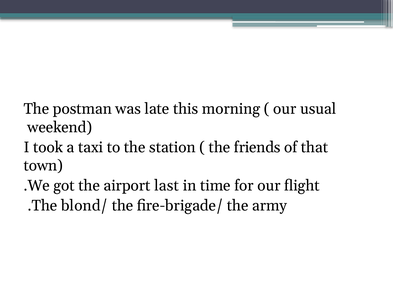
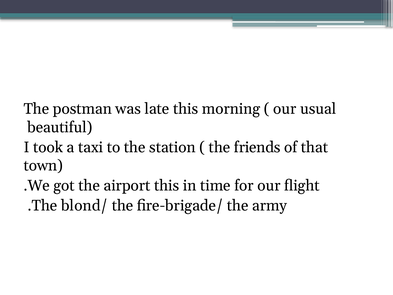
weekend: weekend -> beautiful
airport last: last -> this
